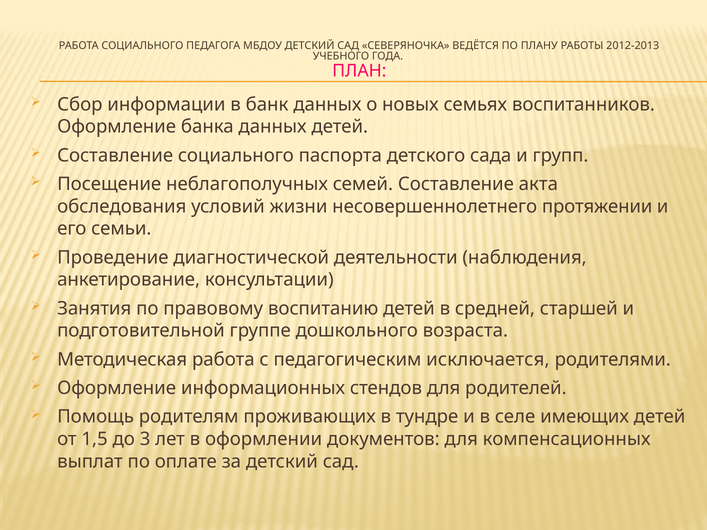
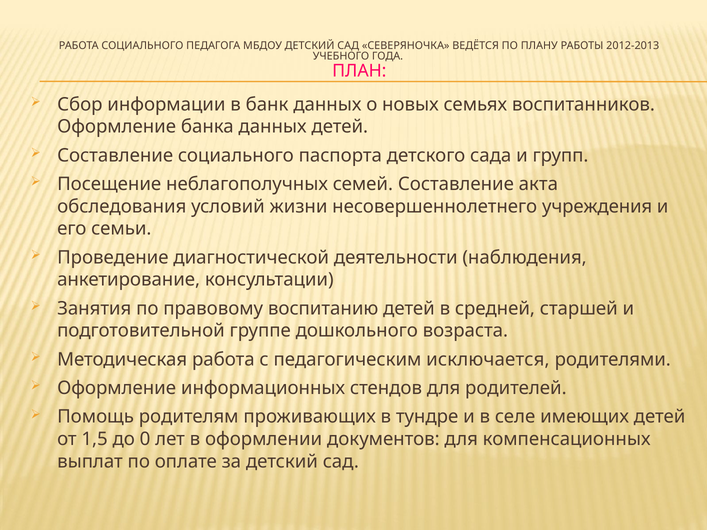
протяжении: протяжении -> учреждения
3: 3 -> 0
